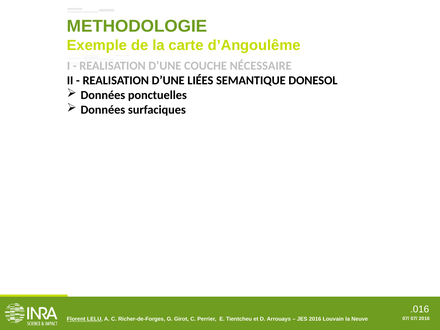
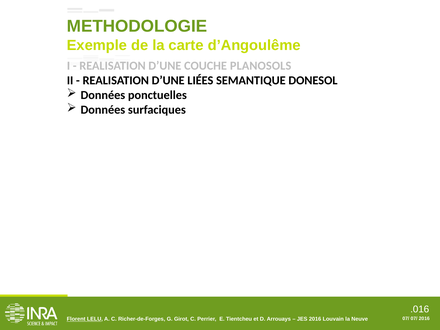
NÉCESSAIRE: NÉCESSAIRE -> PLANOSOLS
